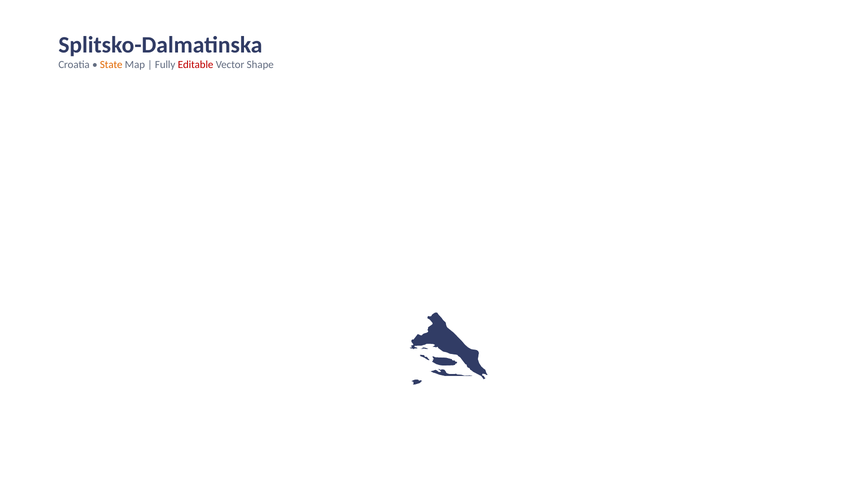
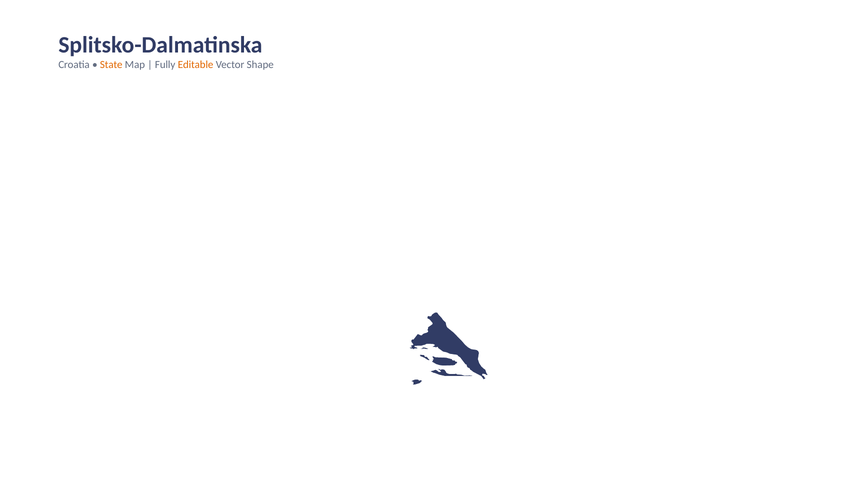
Editable colour: red -> orange
